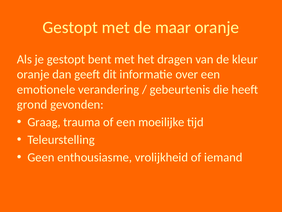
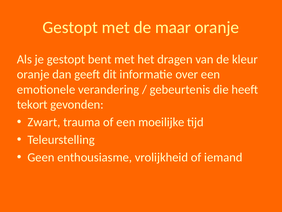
grond: grond -> tekort
Graag: Graag -> Zwart
